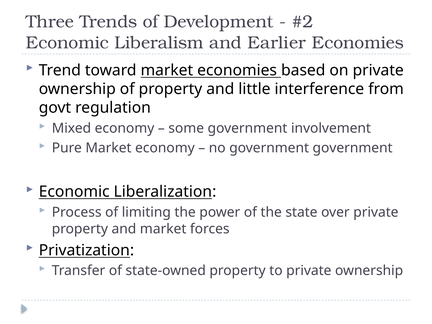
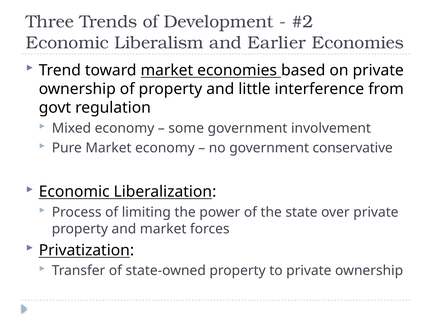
government government: government -> conservative
